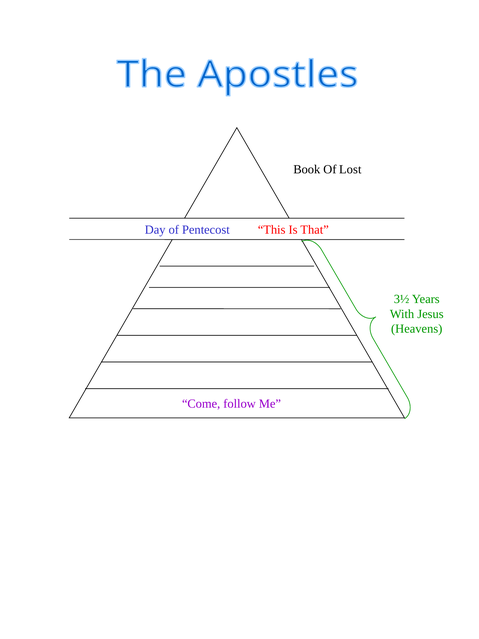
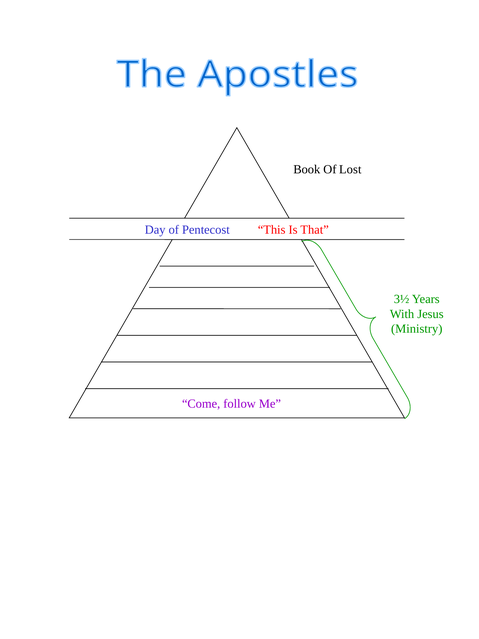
Heavens: Heavens -> Ministry
